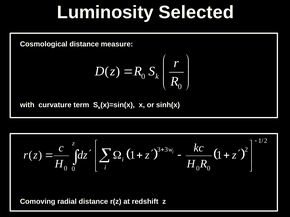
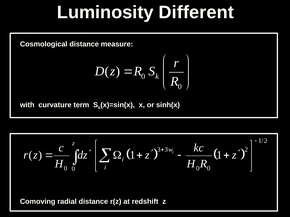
Selected: Selected -> Different
